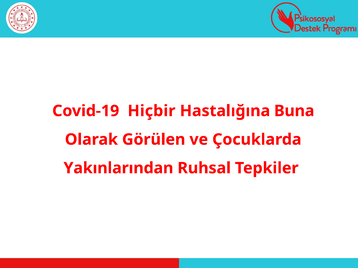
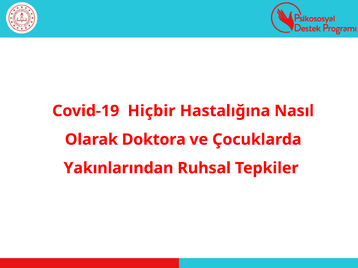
Buna: Buna -> Nasıl
Görülen: Görülen -> Doktora
